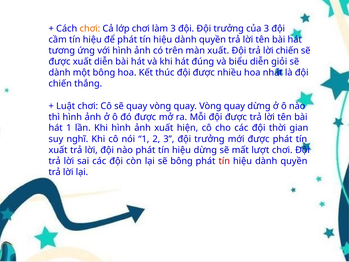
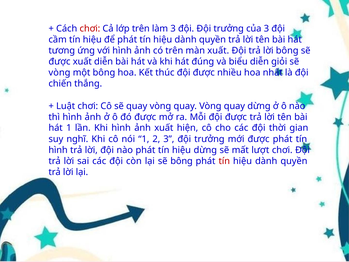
chơi at (90, 29) colour: orange -> red
lớp chơi: chơi -> trên
lời chiến: chiến -> bông
dành at (60, 73): dành -> vòng
xuất at (58, 150): xuất -> hình
